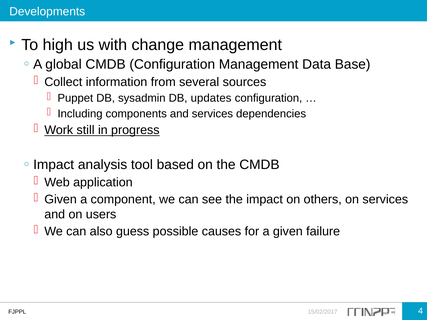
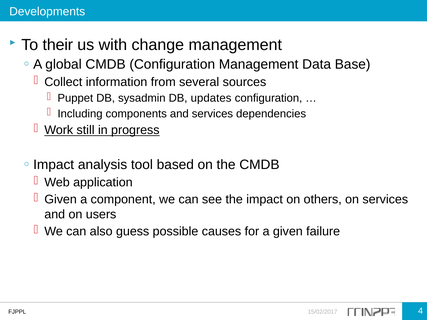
high: high -> their
